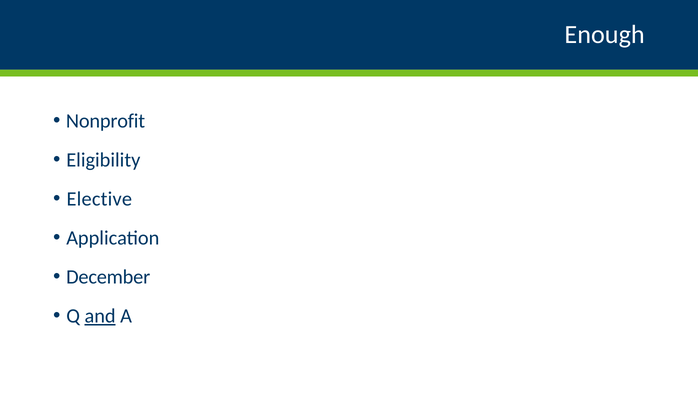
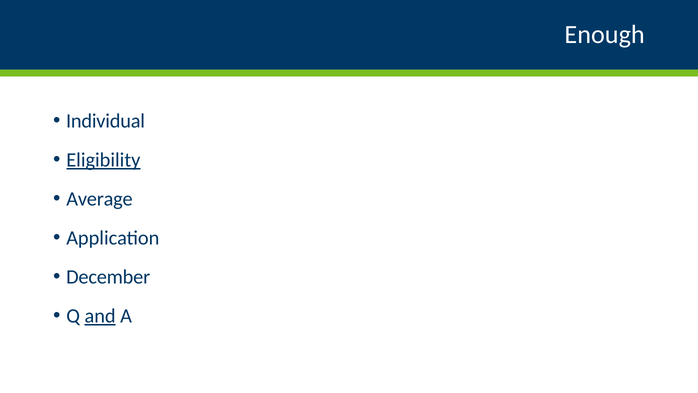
Nonprofit: Nonprofit -> Individual
Eligibility underline: none -> present
Elective: Elective -> Average
